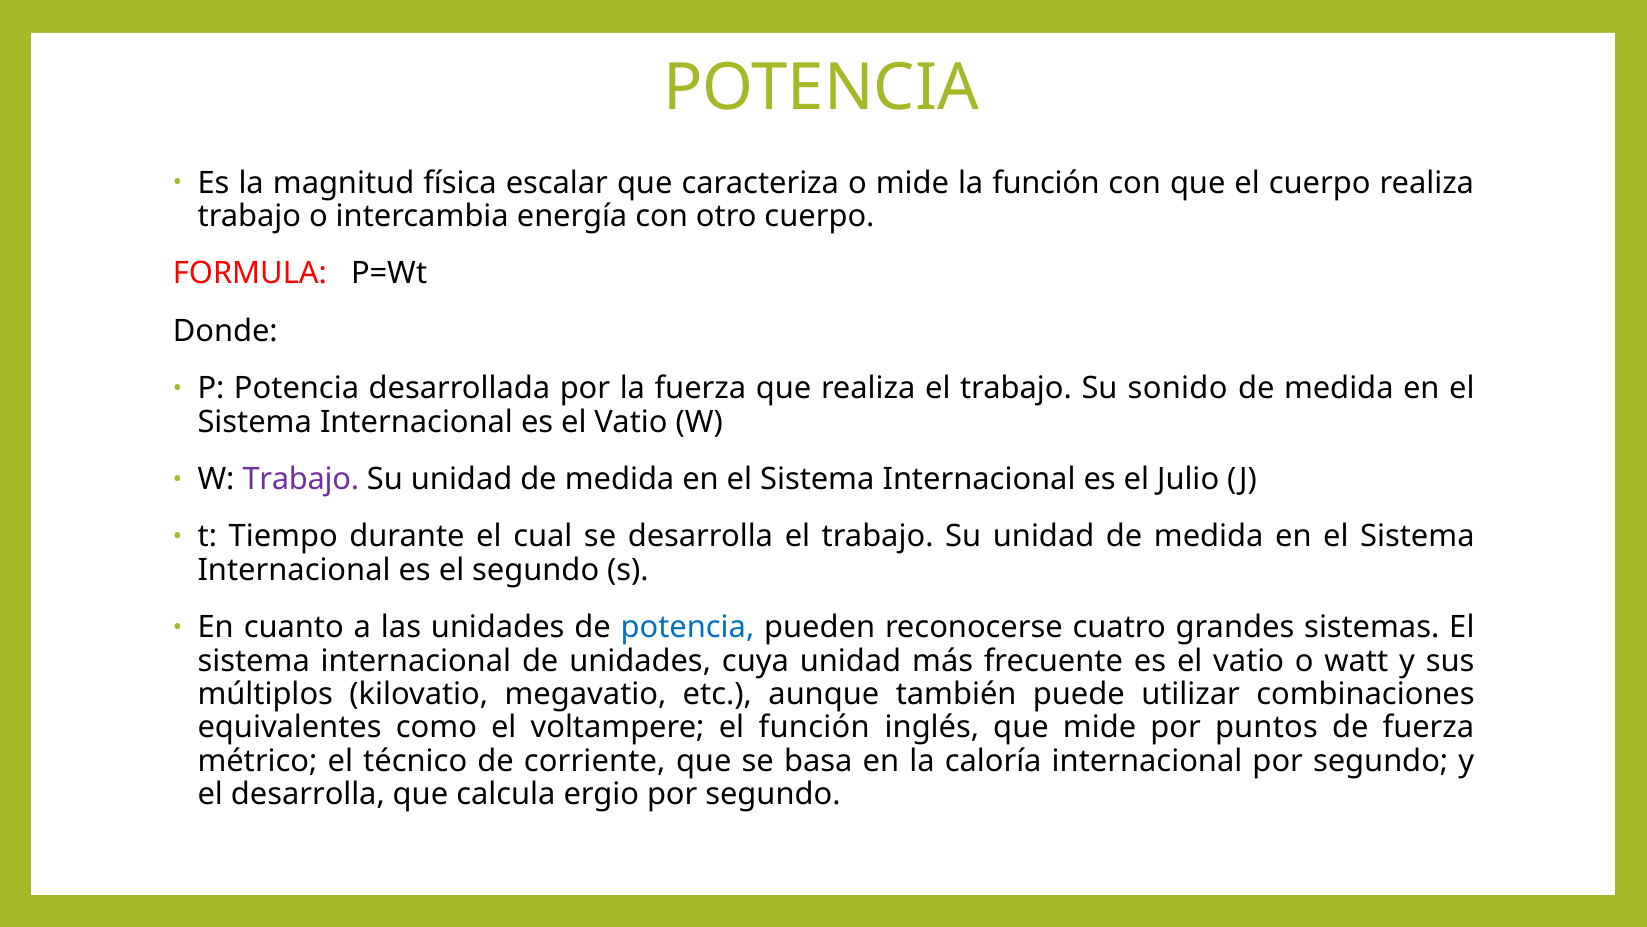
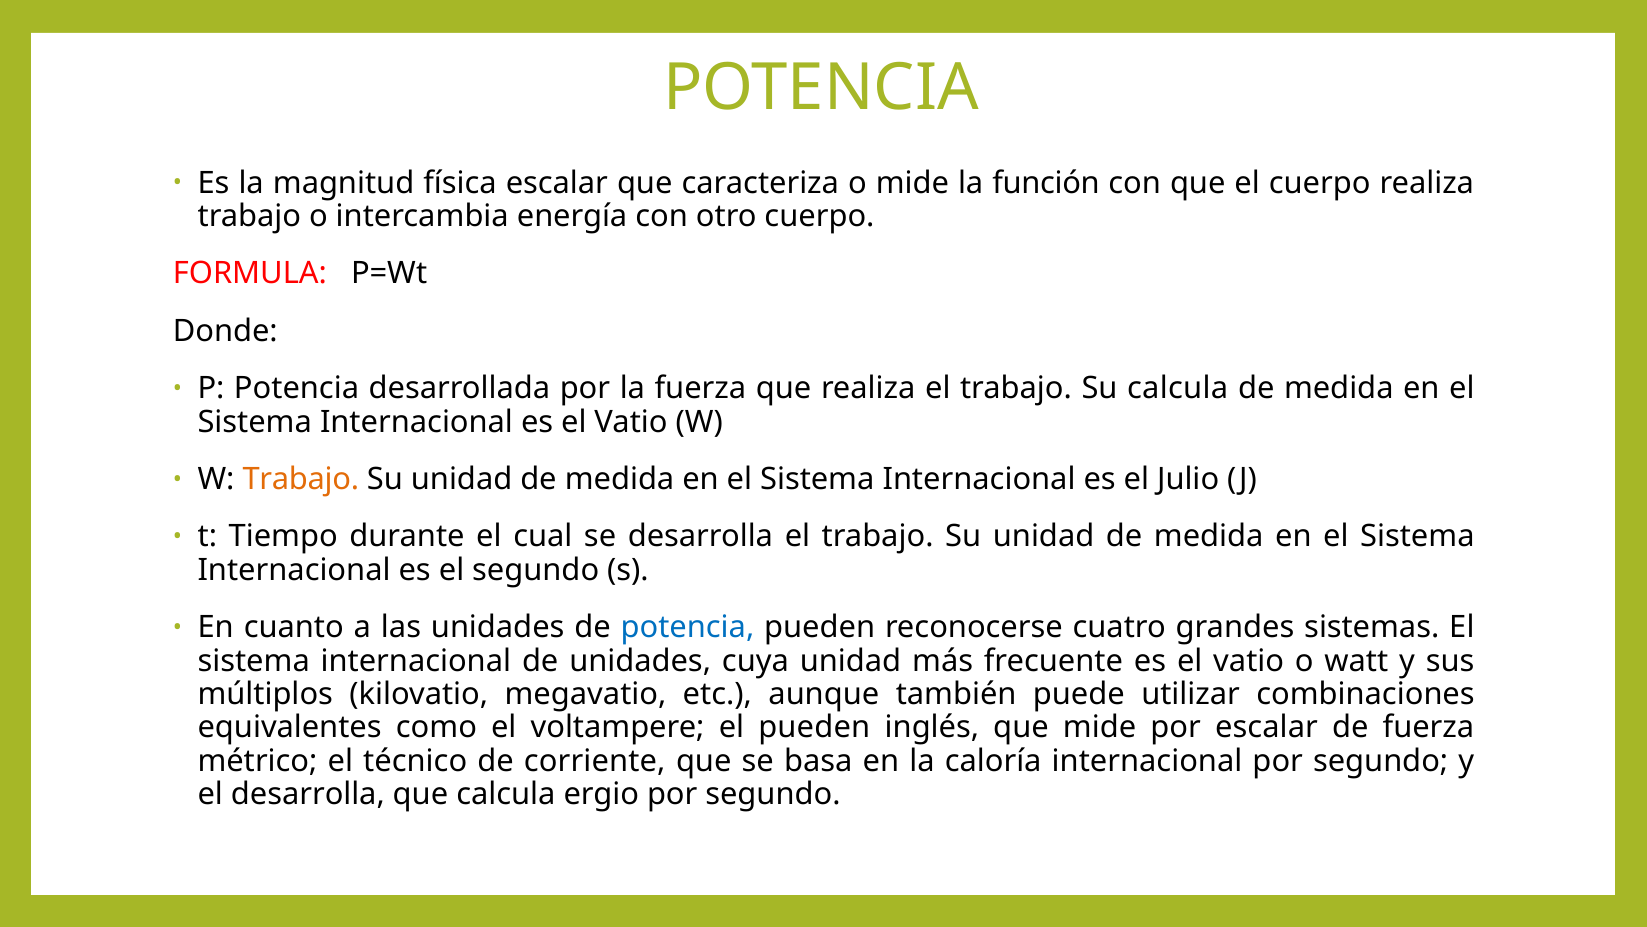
Su sonido: sonido -> calcula
Trabajo at (301, 479) colour: purple -> orange
el función: función -> pueden
por puntos: puntos -> escalar
